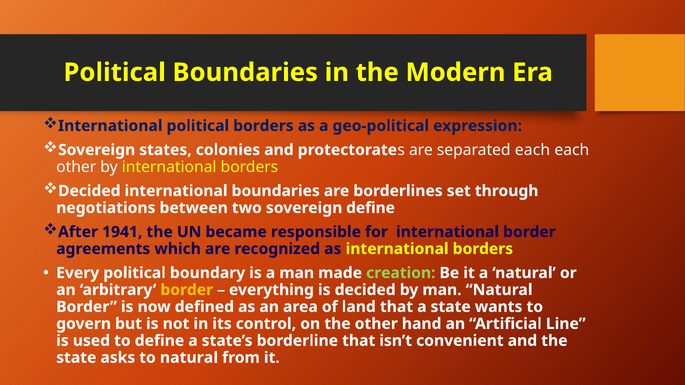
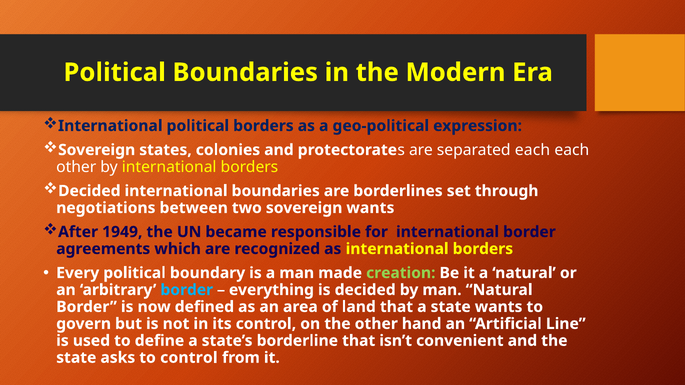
sovereign define: define -> wants
1941: 1941 -> 1949
border at (187, 290) colour: yellow -> light blue
to natural: natural -> control
